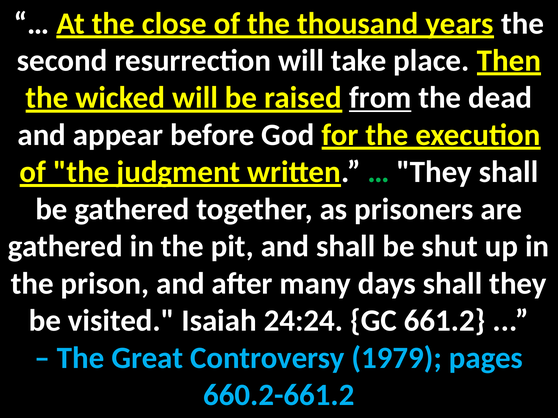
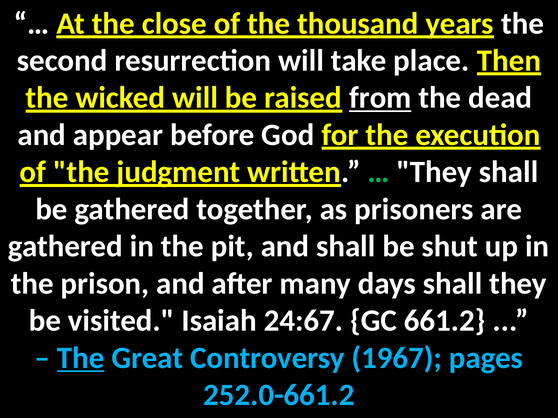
24:24: 24:24 -> 24:67
The at (81, 358) underline: none -> present
1979: 1979 -> 1967
660.2-661.2: 660.2-661.2 -> 252.0-661.2
